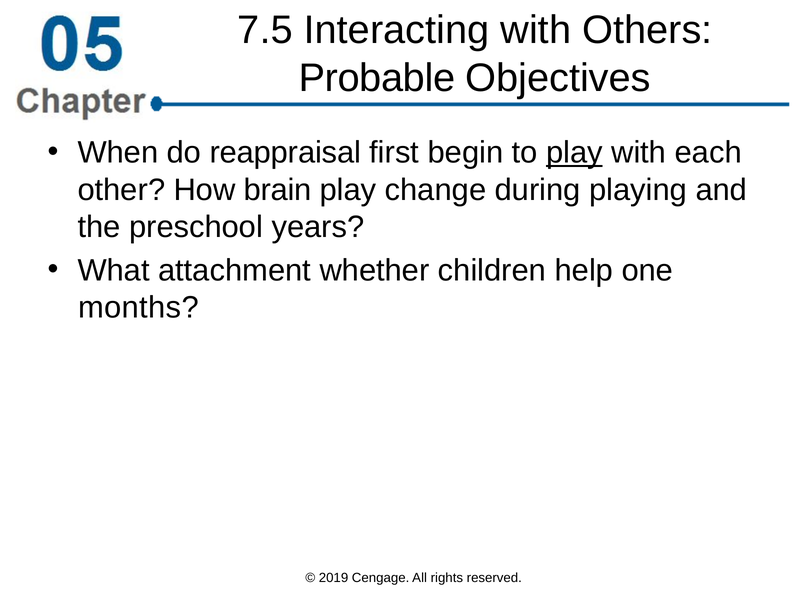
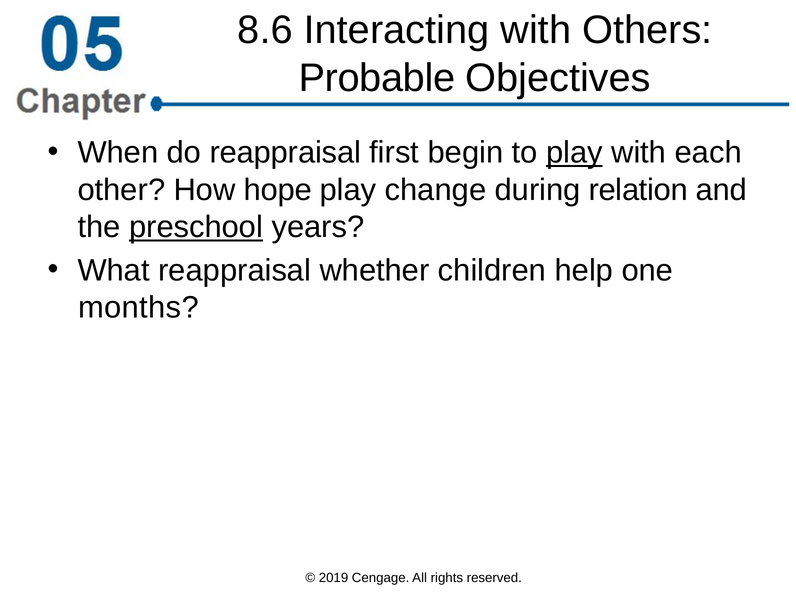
7.5: 7.5 -> 8.6
brain: brain -> hope
playing: playing -> relation
preschool underline: none -> present
What attachment: attachment -> reappraisal
